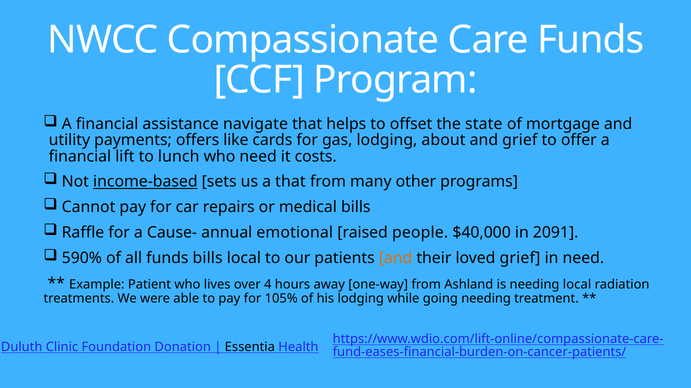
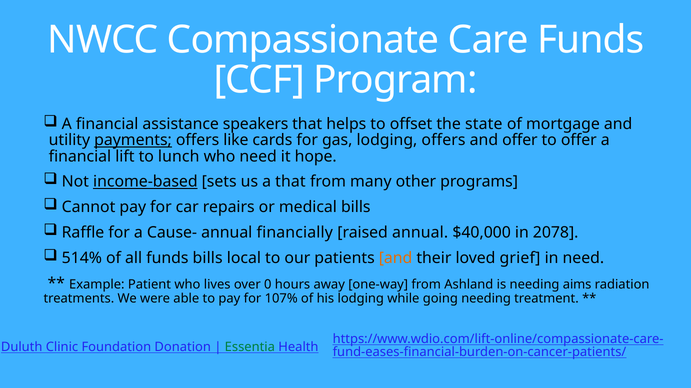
navigate: navigate -> speakers
payments underline: none -> present
lodging about: about -> offers
and grief: grief -> offer
costs: costs -> hope
emotional: emotional -> financially
raised people: people -> annual
2091: 2091 -> 2078
590%: 590% -> 514%
4: 4 -> 0
needing local: local -> aims
105%: 105% -> 107%
Essentia colour: black -> green
